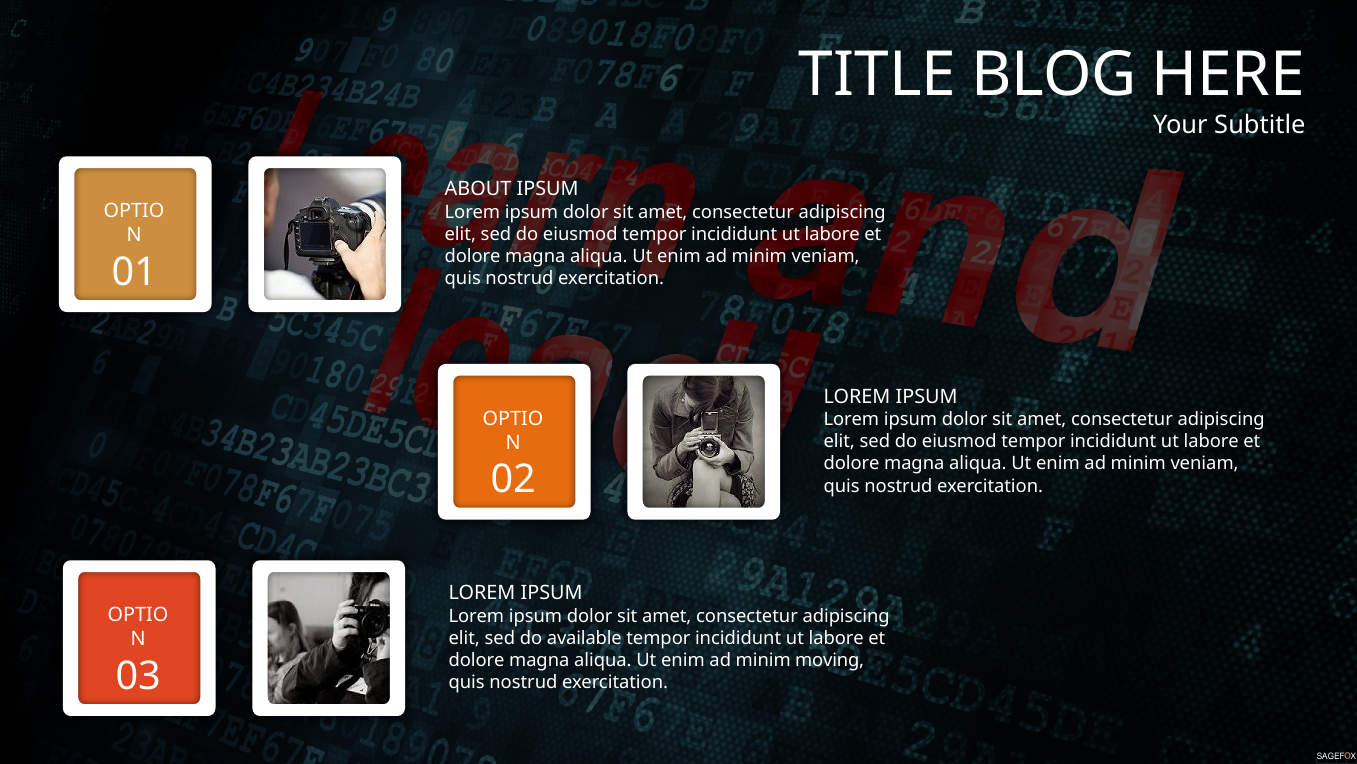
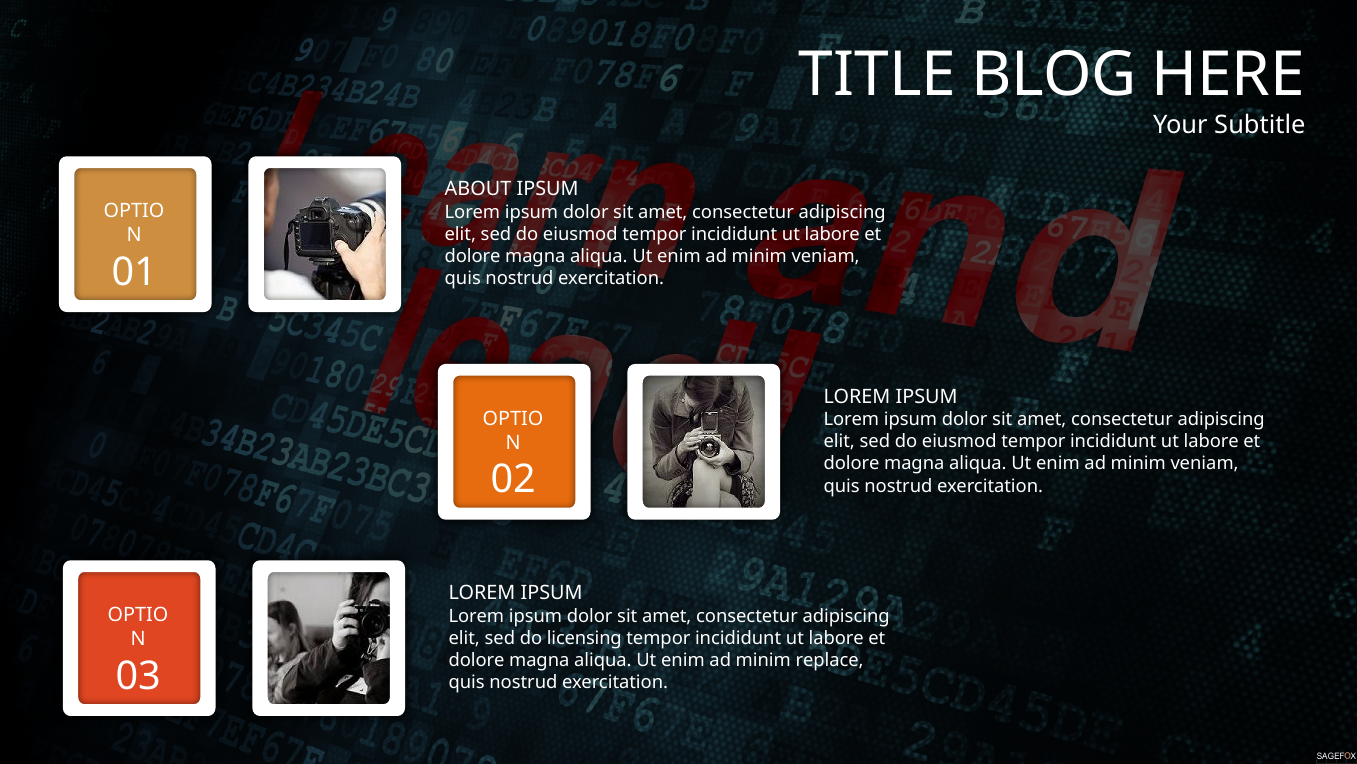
available: available -> licensing
moving: moving -> replace
